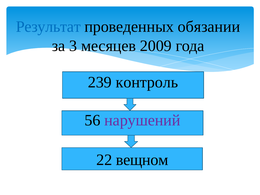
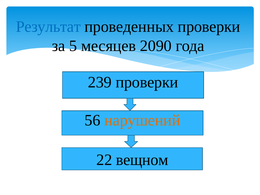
проведенных обязании: обязании -> проверки
3: 3 -> 5
2009: 2009 -> 2090
239 контроль: контроль -> проверки
нарушений colour: purple -> orange
